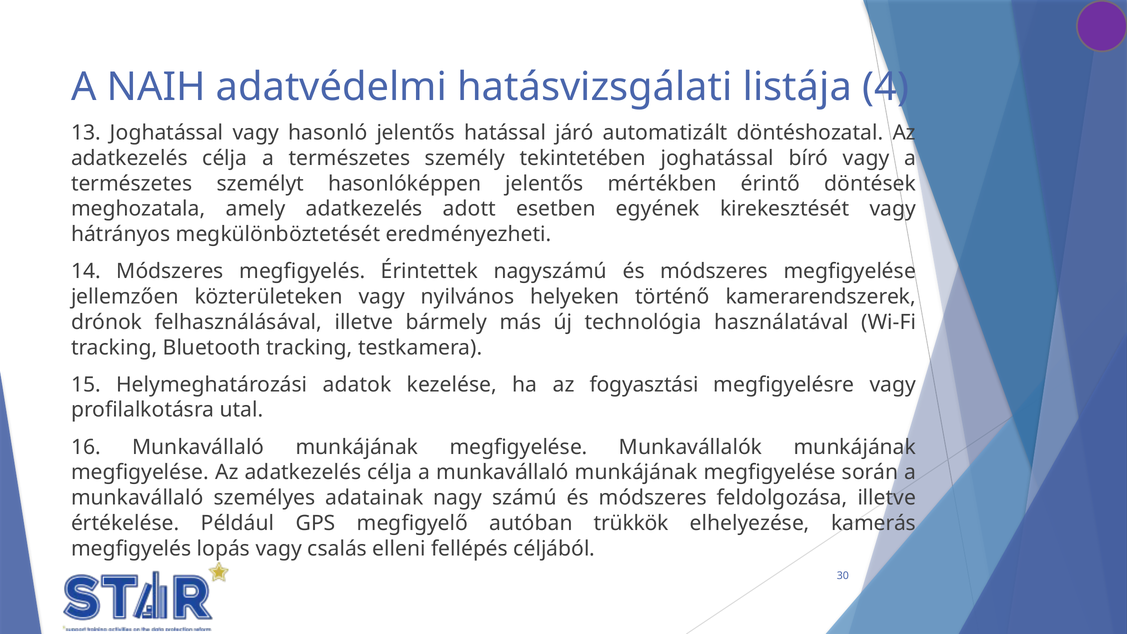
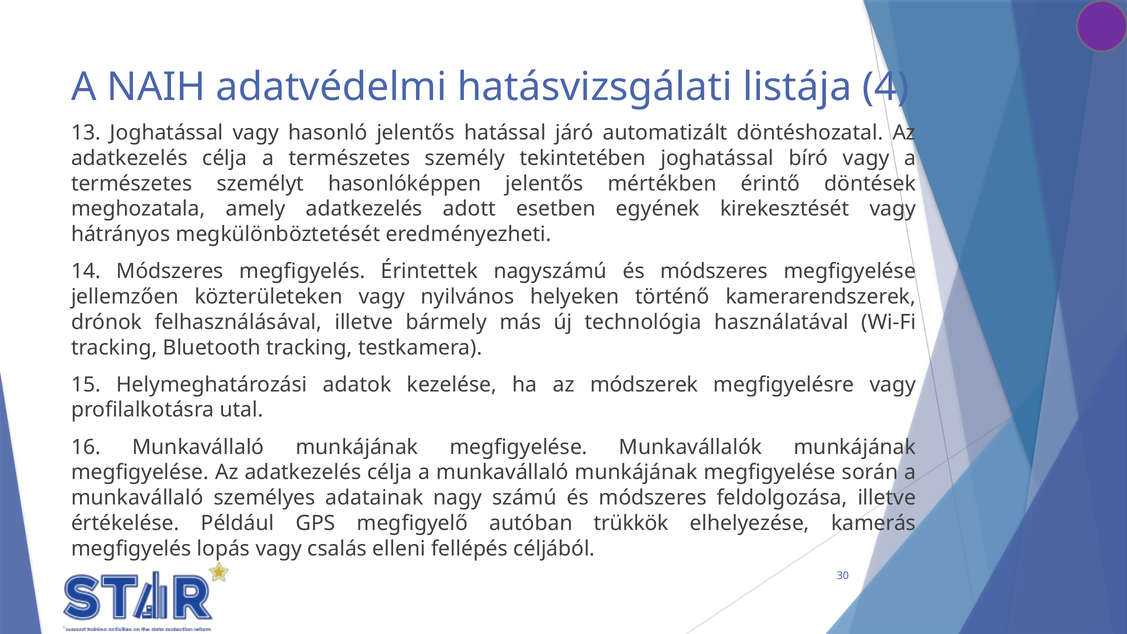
fogyasztási: fogyasztási -> módszerek
